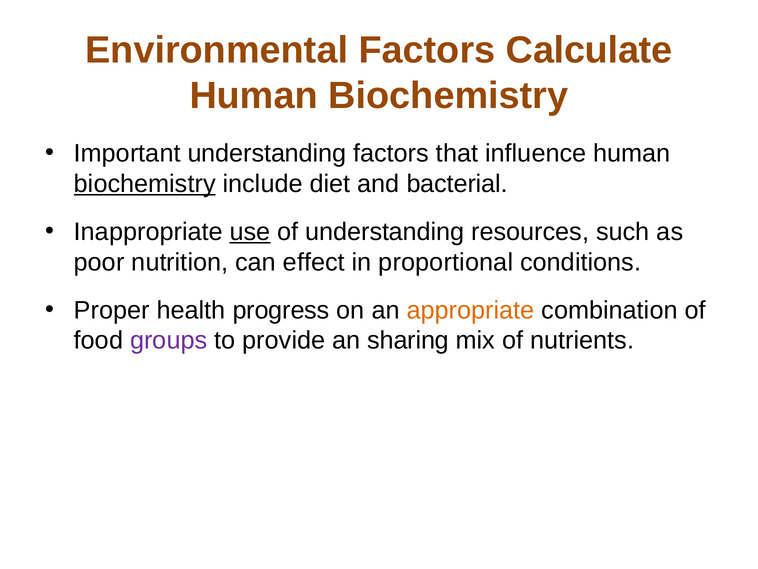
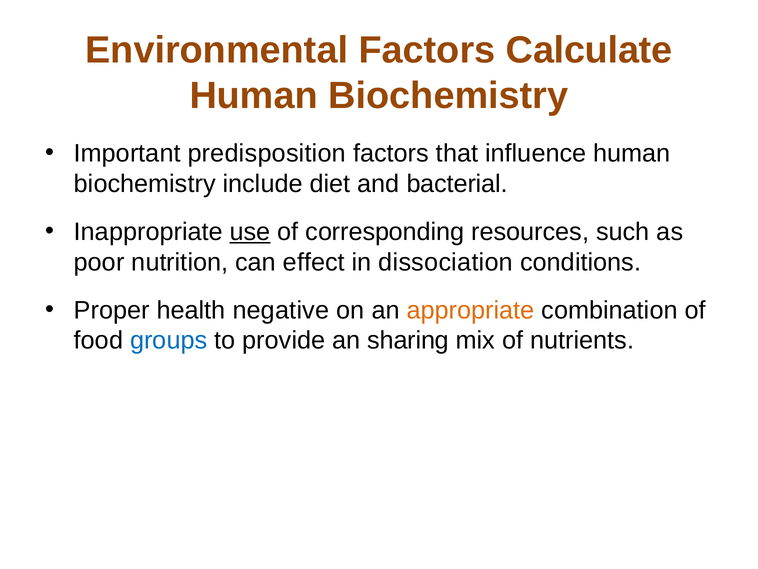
Important understanding: understanding -> predisposition
biochemistry at (145, 184) underline: present -> none
of understanding: understanding -> corresponding
proportional: proportional -> dissociation
progress: progress -> negative
groups colour: purple -> blue
